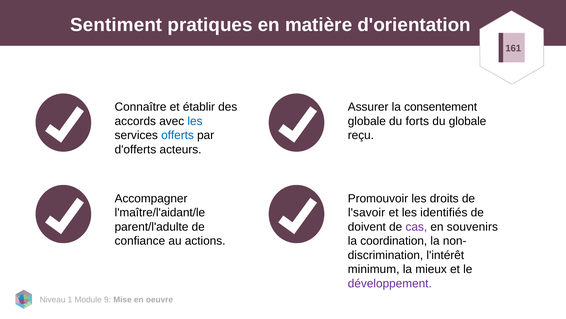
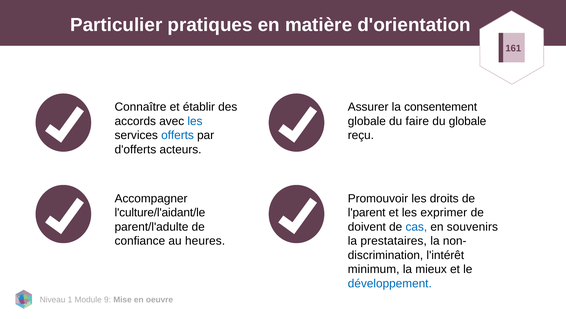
Sentiment: Sentiment -> Particulier
forts: forts -> faire
l'maître/l'aidant/le: l'maître/l'aidant/le -> l'culture/l'aidant/le
l'savoir: l'savoir -> l'parent
identifiés: identifiés -> exprimer
cas colour: purple -> blue
actions: actions -> heures
coordination: coordination -> prestataires
développement colour: purple -> blue
